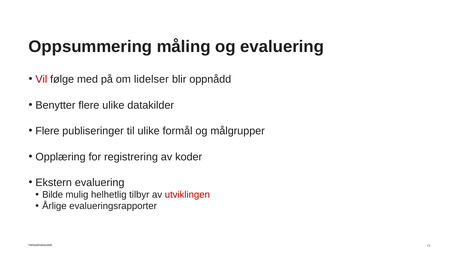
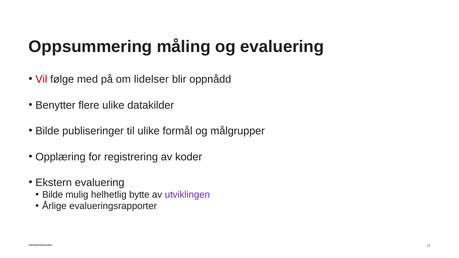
Flere at (47, 131): Flere -> Bilde
tilbyr: tilbyr -> bytte
utviklingen colour: red -> purple
